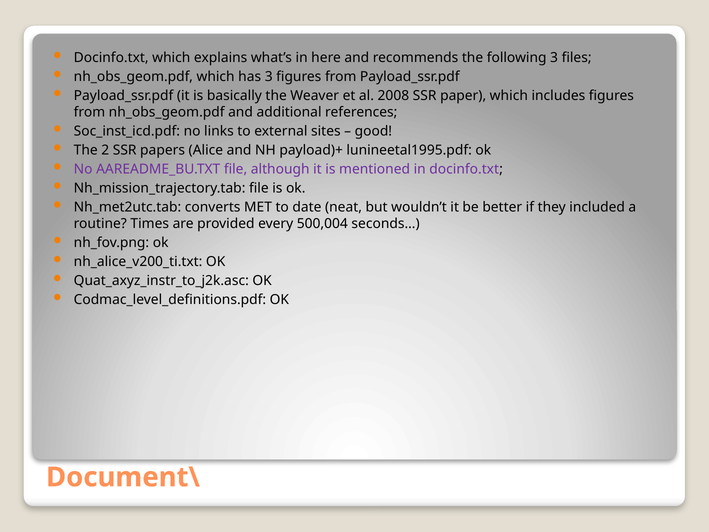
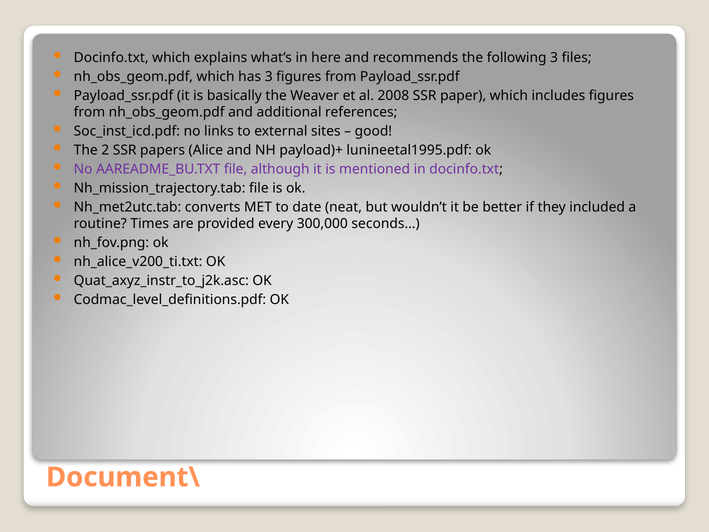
500,004: 500,004 -> 300,000
